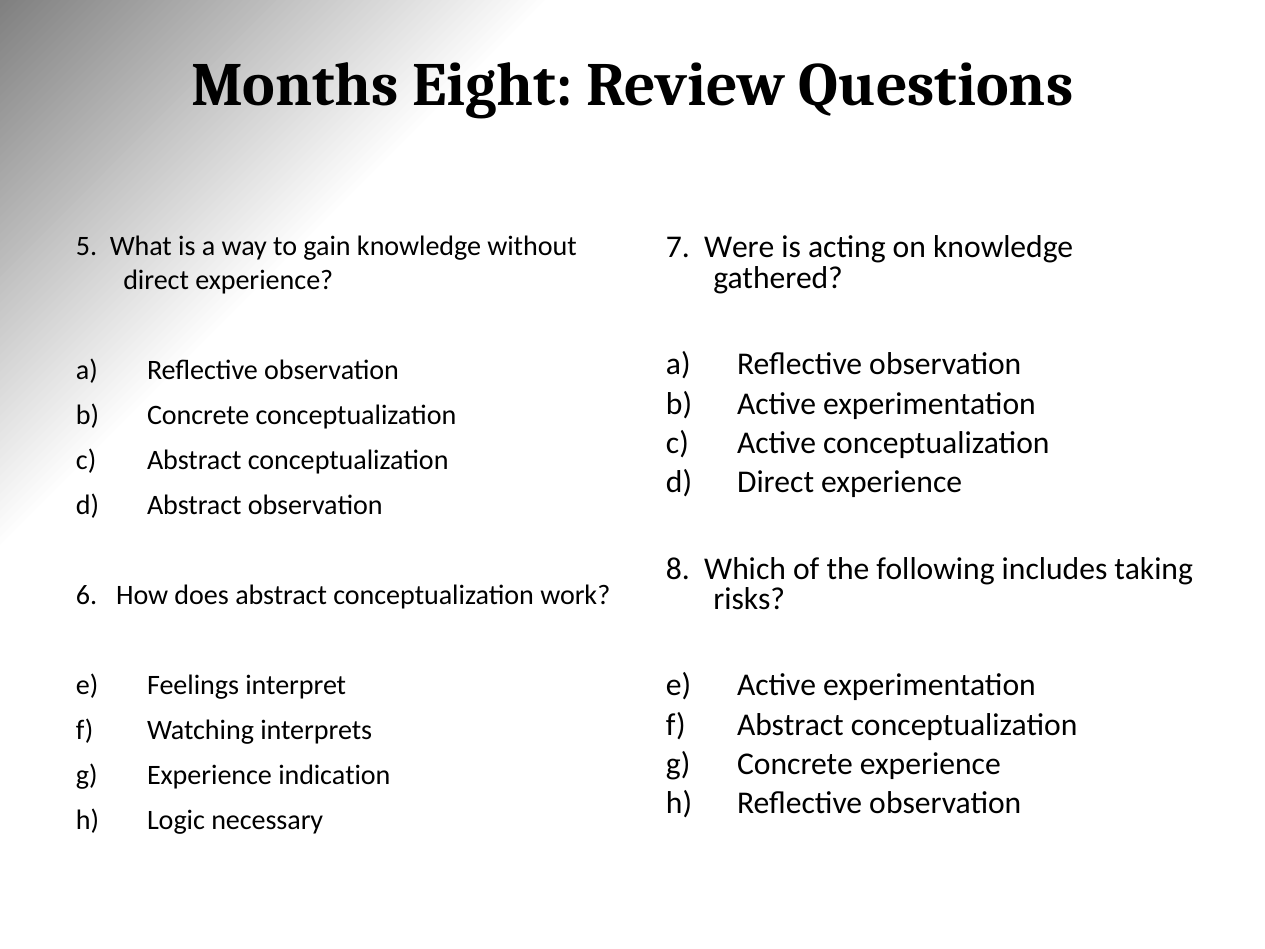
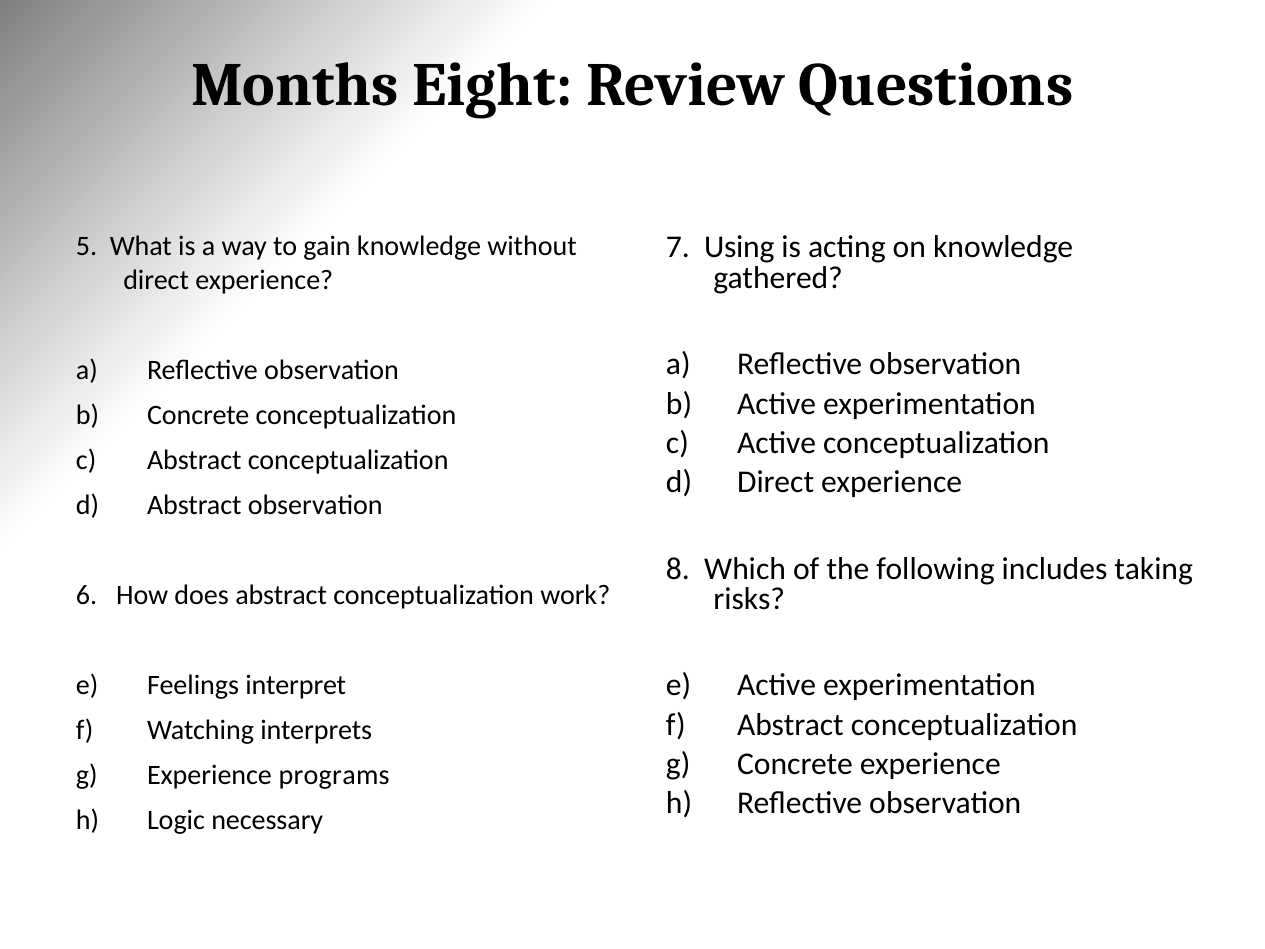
Were: Were -> Using
indication: indication -> programs
